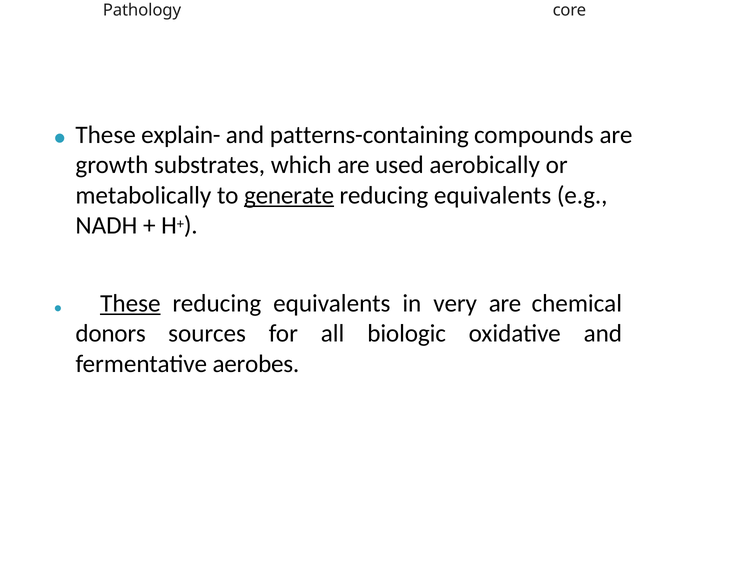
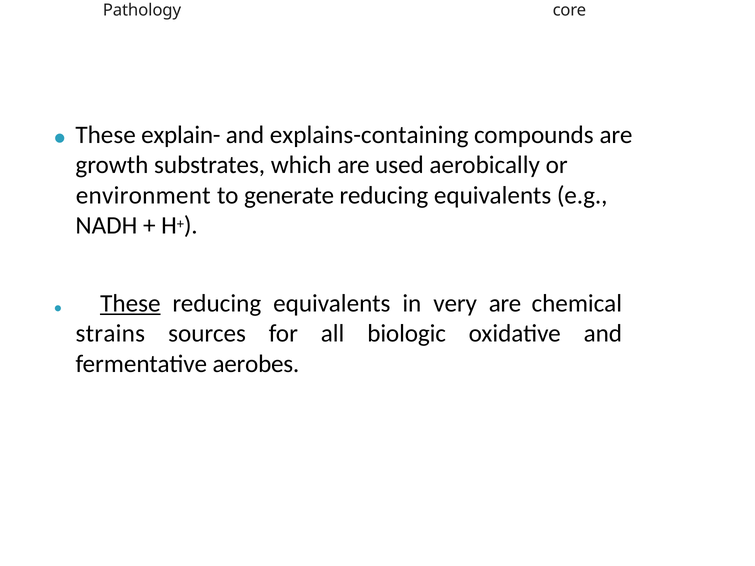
patterns-containing: patterns-containing -> explains-containing
metabolically: metabolically -> environment
generate underline: present -> none
donors: donors -> strains
